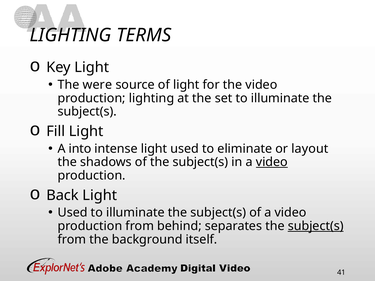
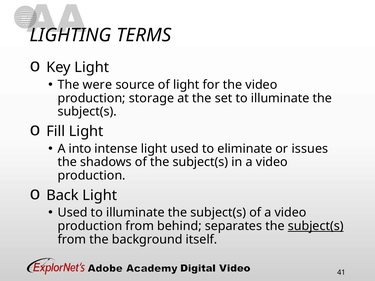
production lighting: lighting -> storage
layout: layout -> issues
video at (272, 162) underline: present -> none
